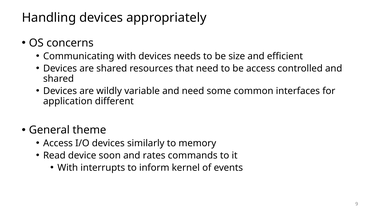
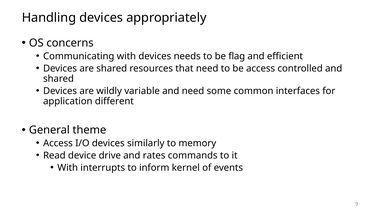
size: size -> flag
soon: soon -> drive
